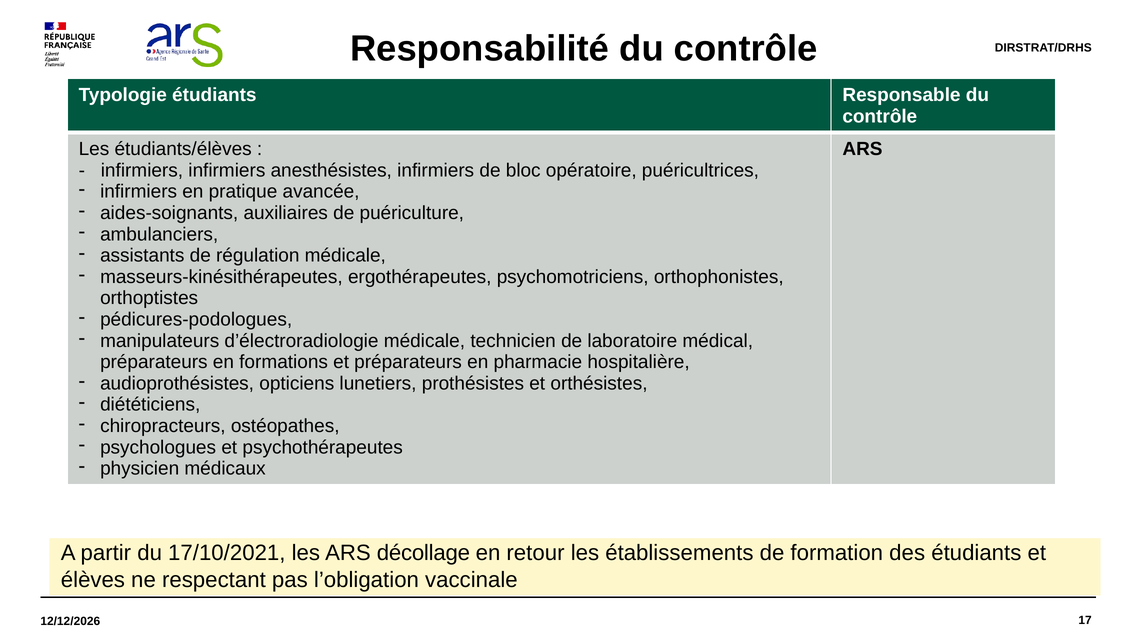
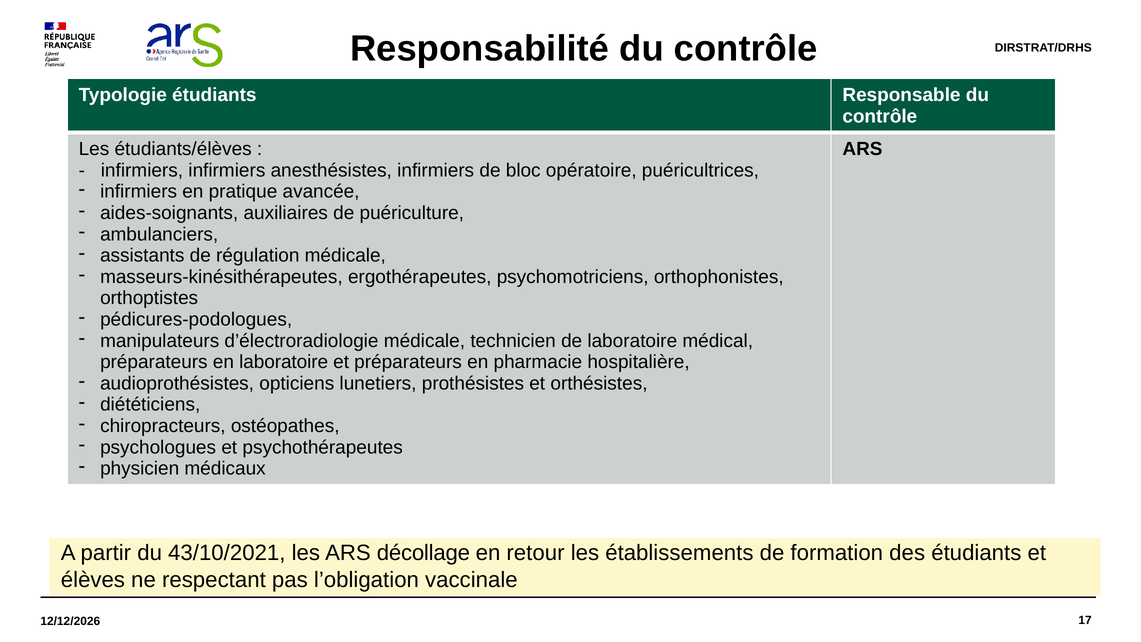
en formations: formations -> laboratoire
17/10/2021: 17/10/2021 -> 43/10/2021
